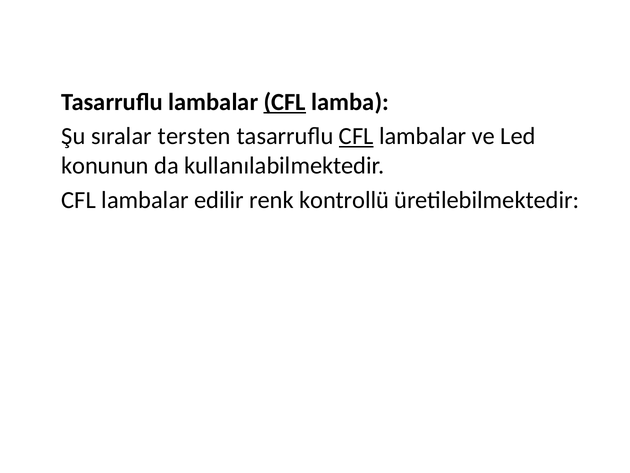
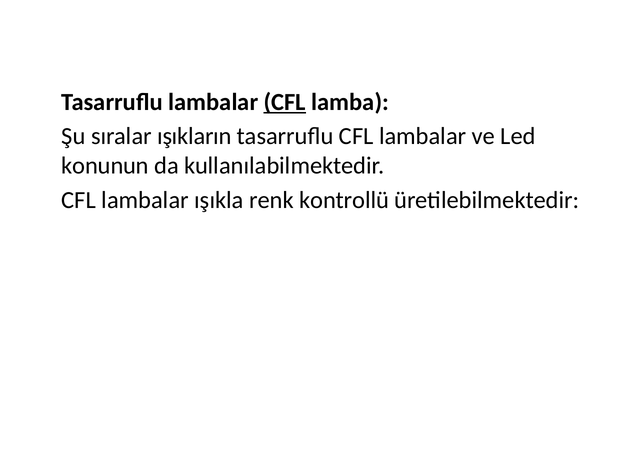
tersten: tersten -> ışıkların
CFL at (356, 136) underline: present -> none
edilir: edilir -> ışıkla
